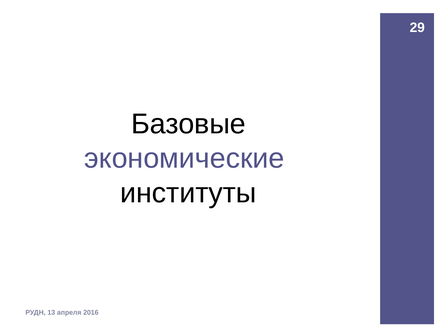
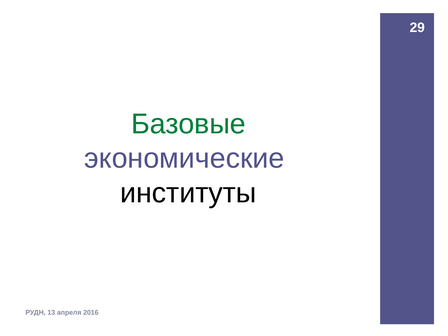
Базовые colour: black -> green
